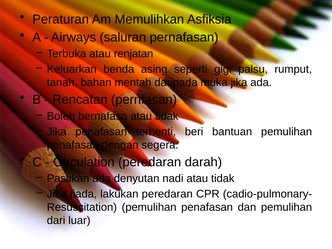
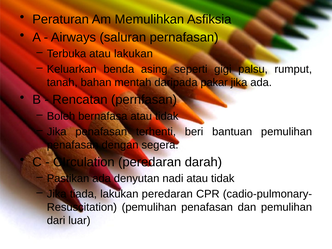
atau renjatan: renjatan -> lakukan
muka: muka -> pakar
